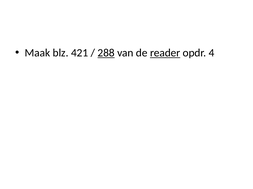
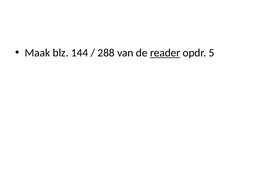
421: 421 -> 144
288 underline: present -> none
4: 4 -> 5
